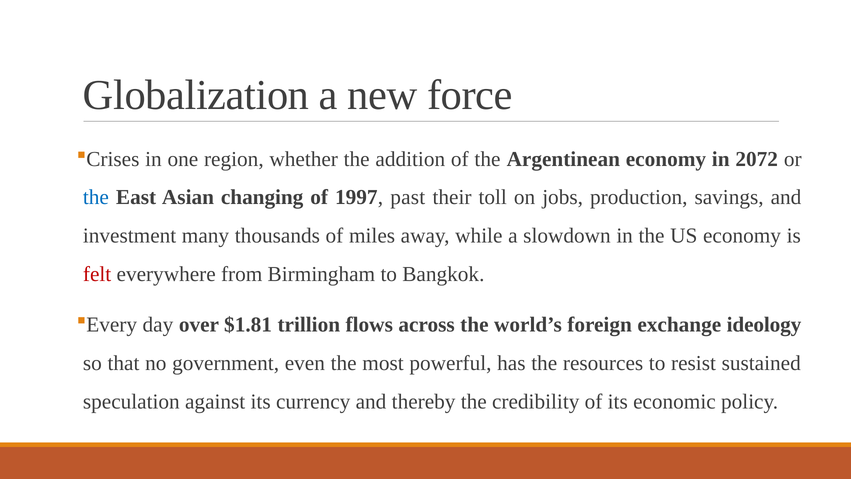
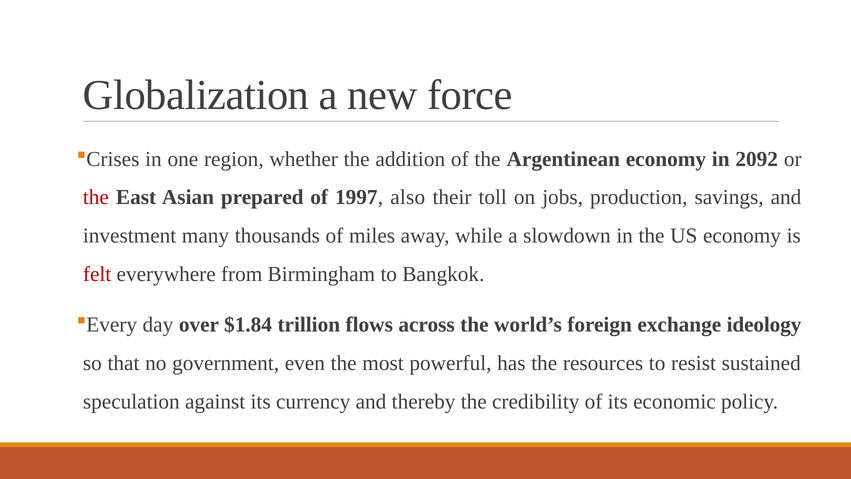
2072: 2072 -> 2092
the at (96, 197) colour: blue -> red
changing: changing -> prepared
past: past -> also
$1.81: $1.81 -> $1.84
